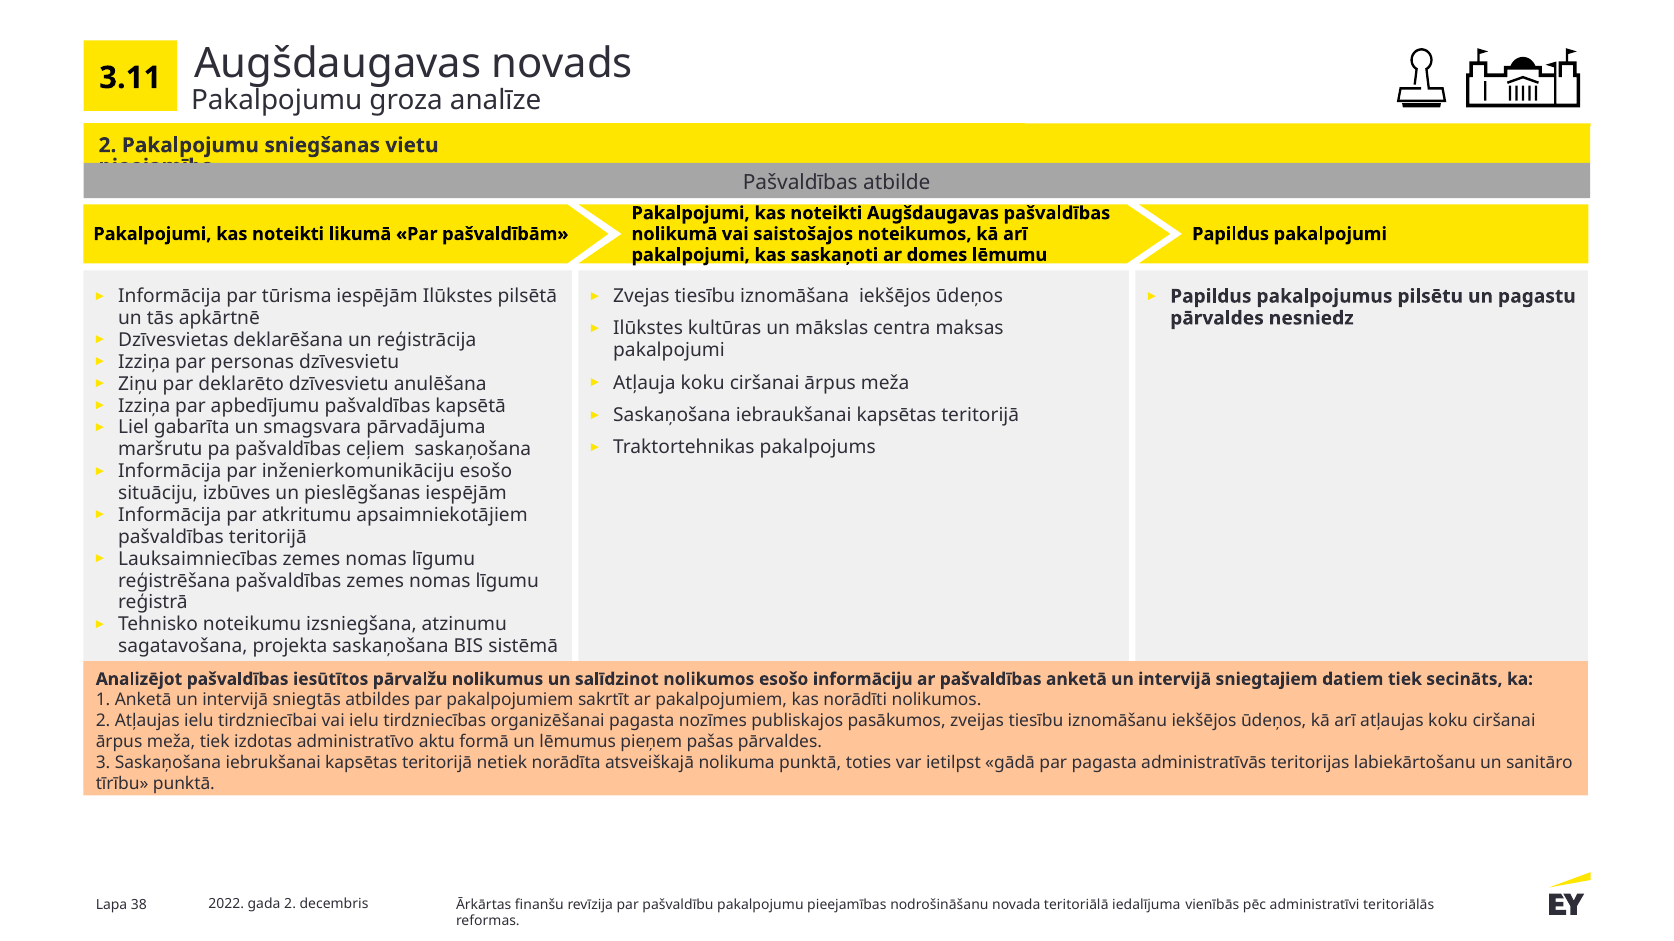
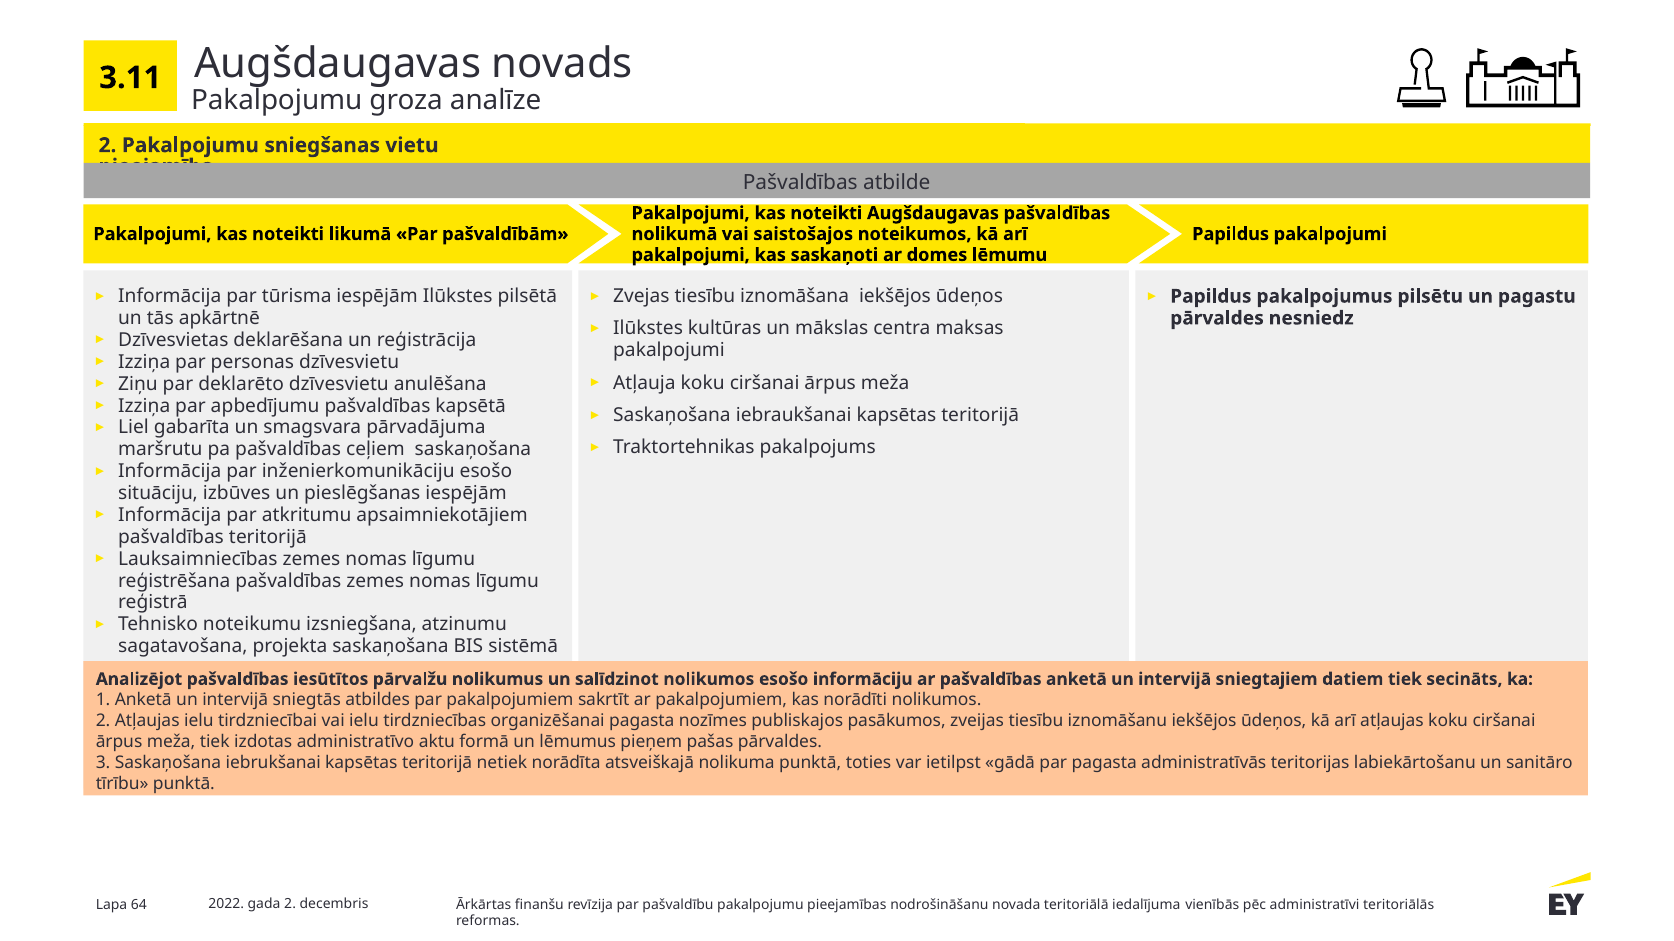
38: 38 -> 64
